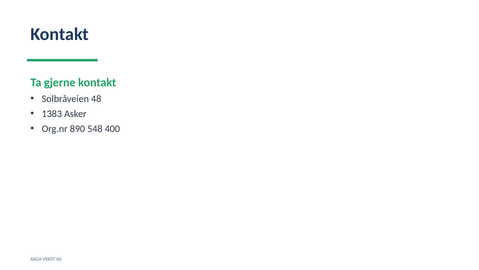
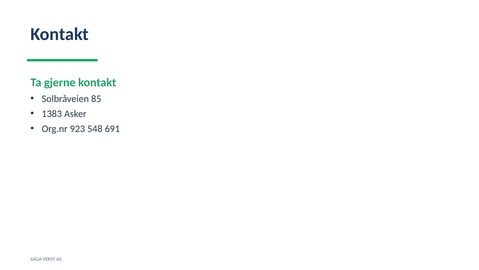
48: 48 -> 85
890: 890 -> 923
400: 400 -> 691
